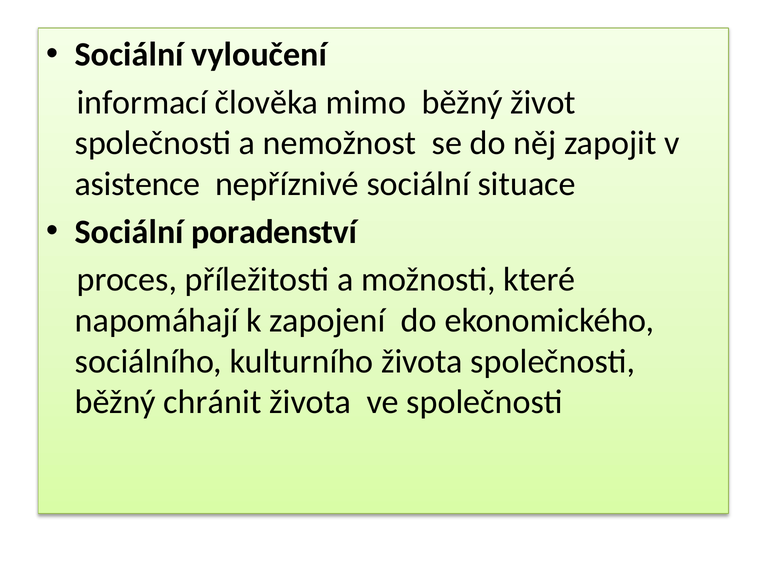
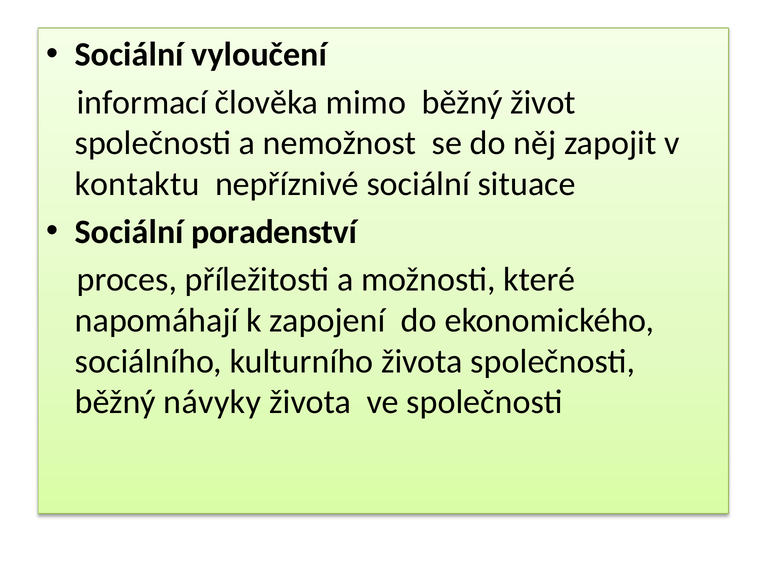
asistence: asistence -> kontaktu
chránit: chránit -> návyky
